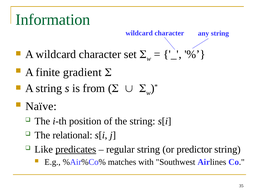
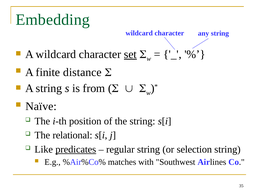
Information: Information -> Embedding
set underline: none -> present
gradient: gradient -> distance
predictor: predictor -> selection
